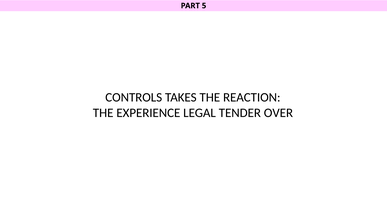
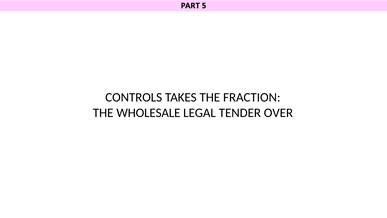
REACTION: REACTION -> FRACTION
EXPERIENCE: EXPERIENCE -> WHOLESALE
